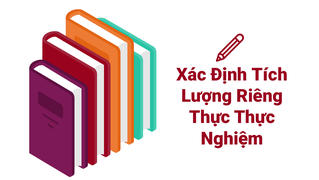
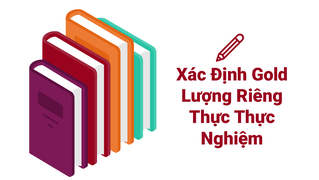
Tích: Tích -> Gold
